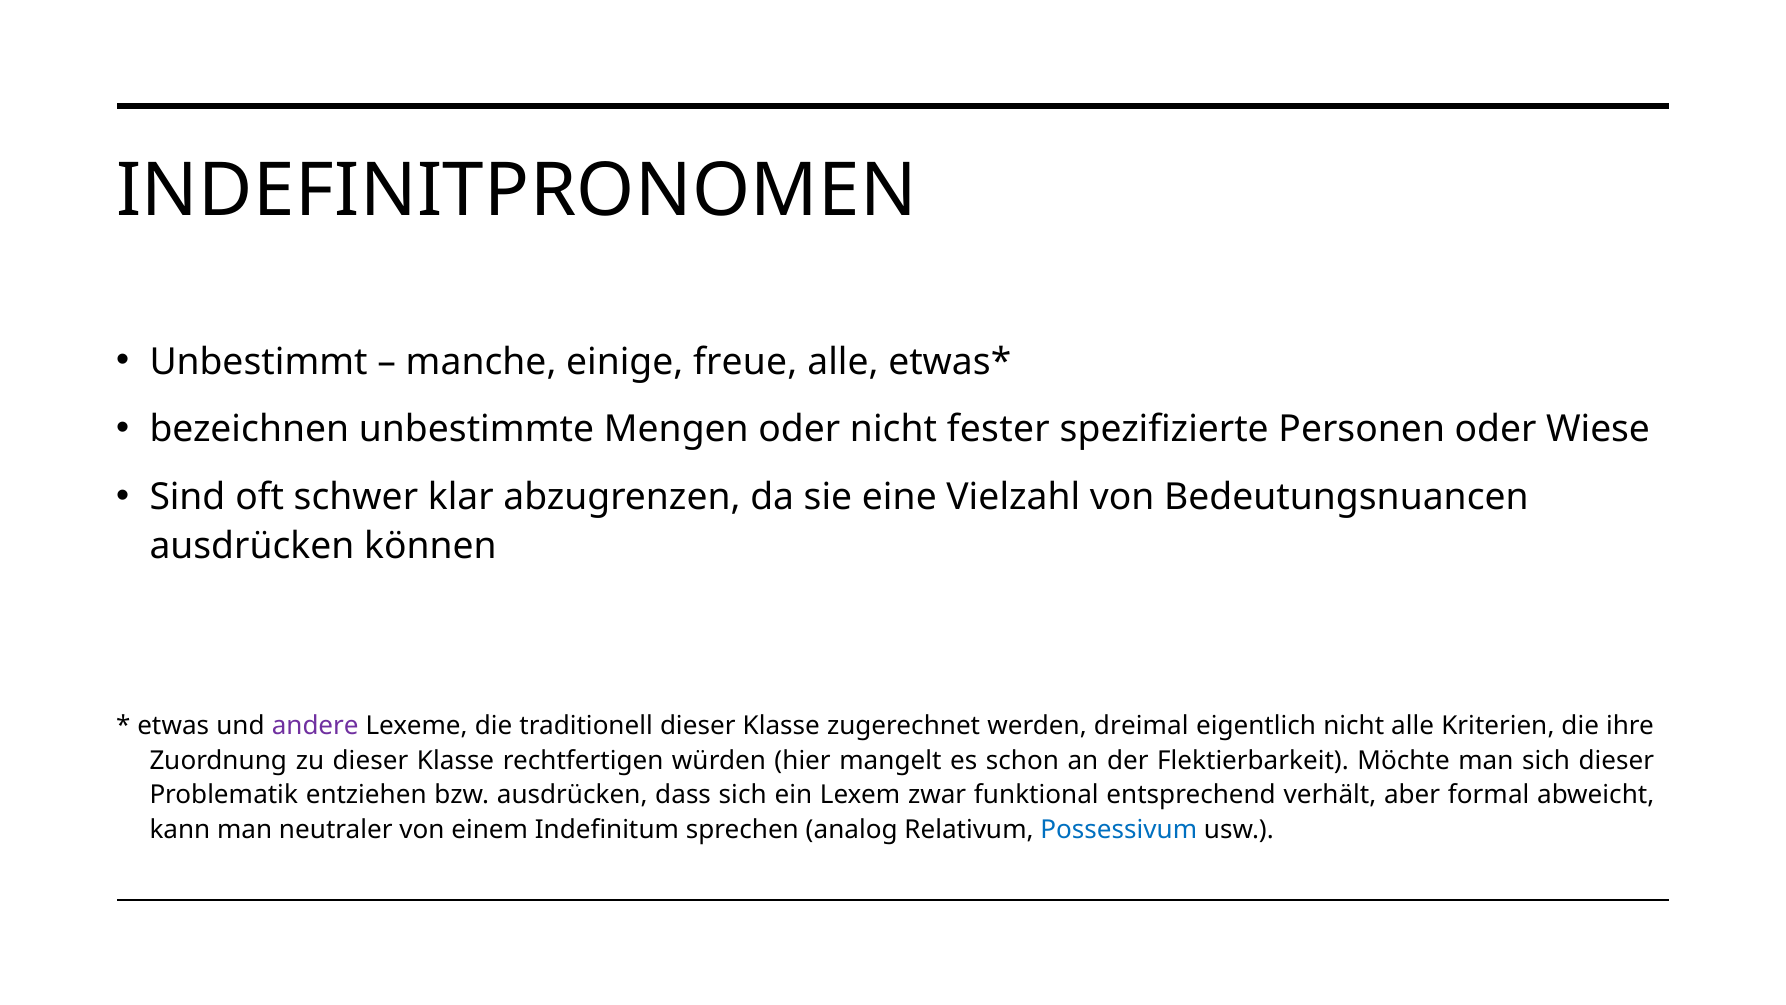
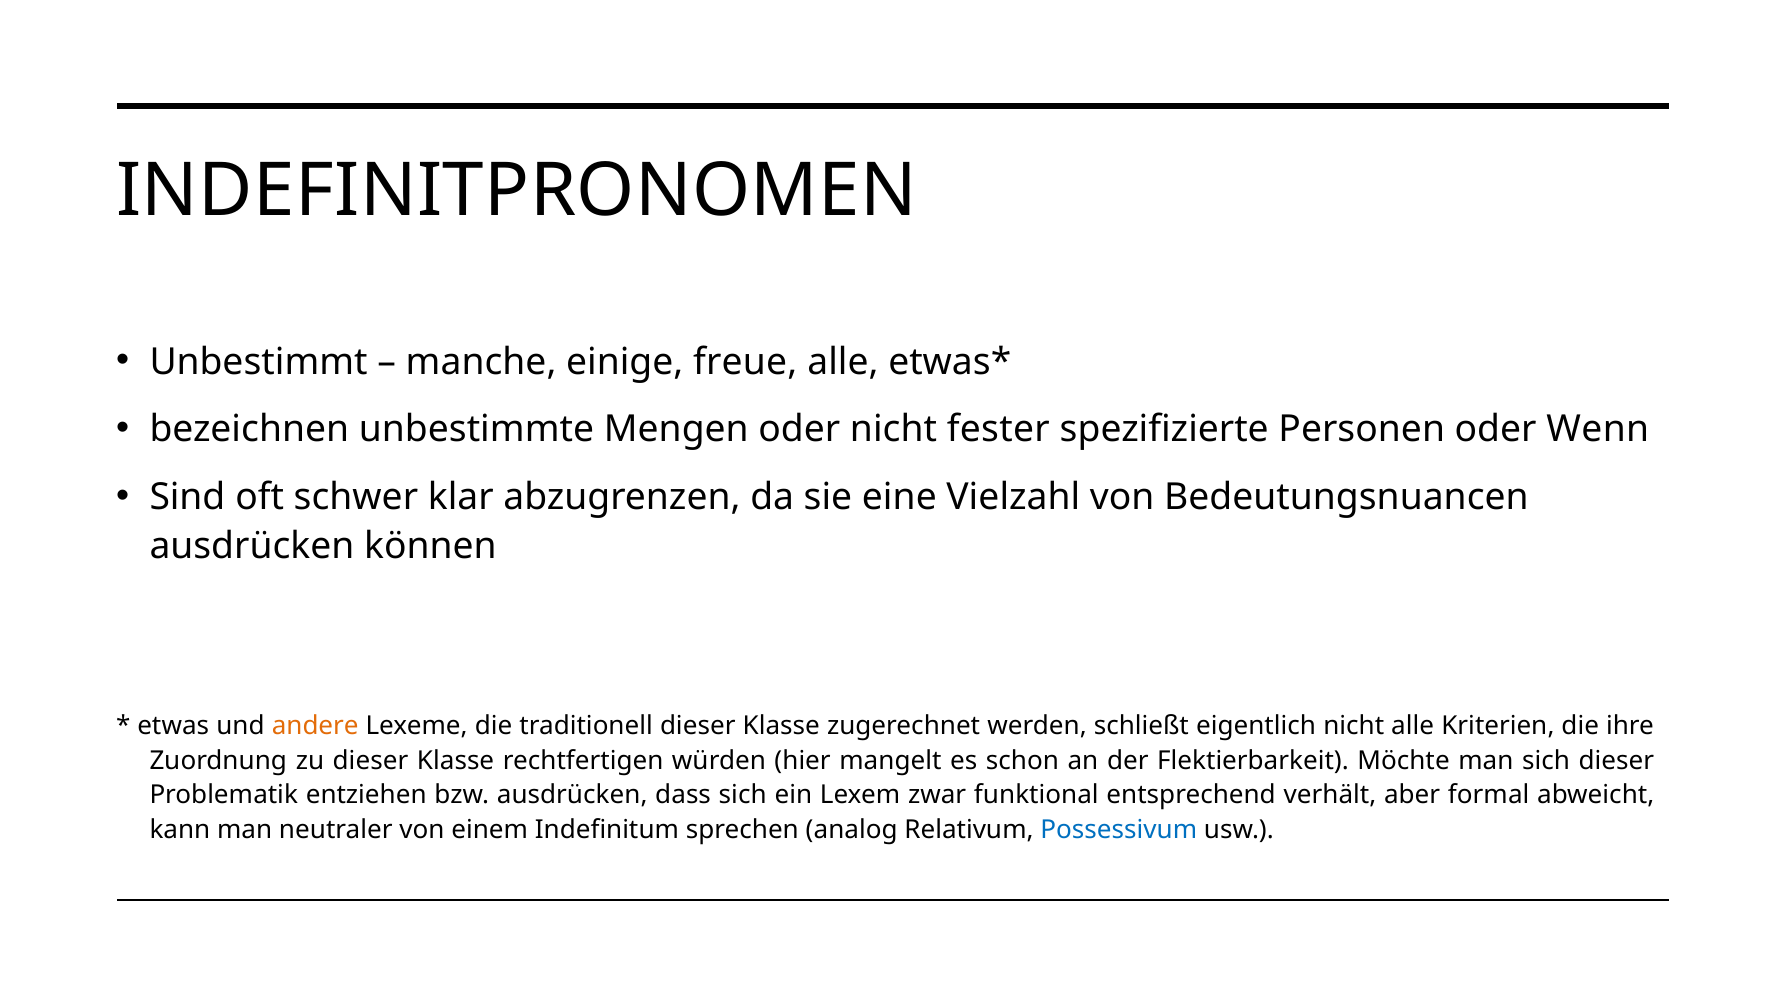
Wiese: Wiese -> Wenn
andere colour: purple -> orange
dreimal: dreimal -> schließt
